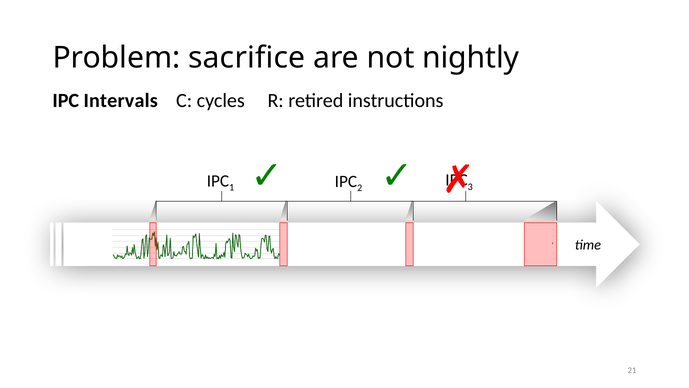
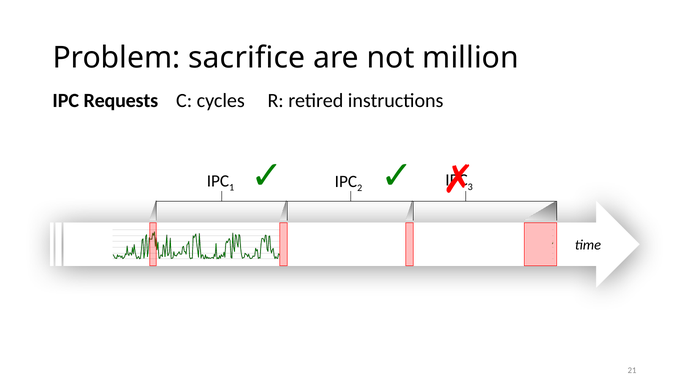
nightly: nightly -> million
Intervals: Intervals -> Requests
